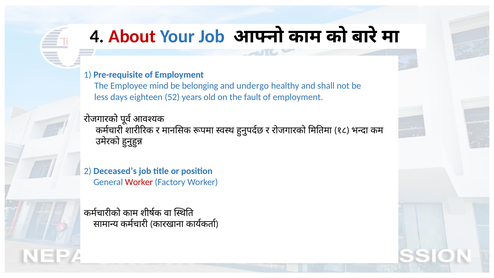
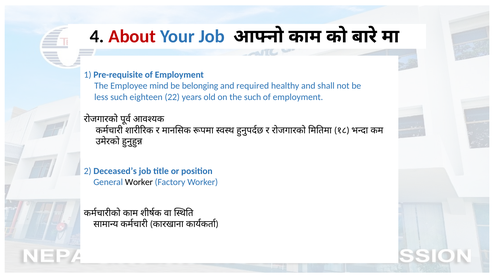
undergo: undergo -> required
less days: days -> such
52: 52 -> 22
the fault: fault -> such
Worker at (139, 182) colour: red -> black
